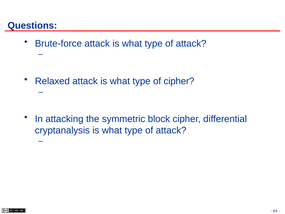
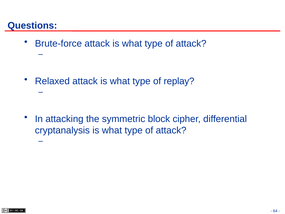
of cipher: cipher -> replay
